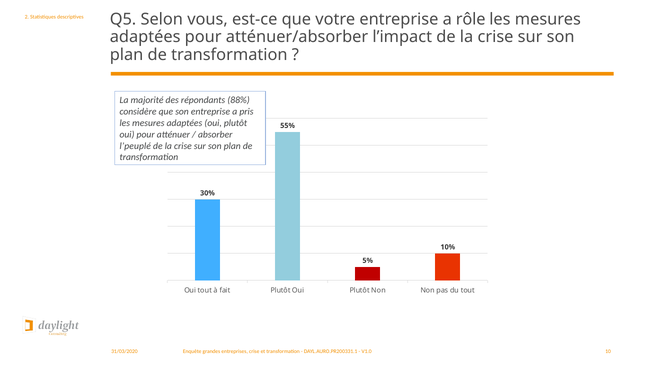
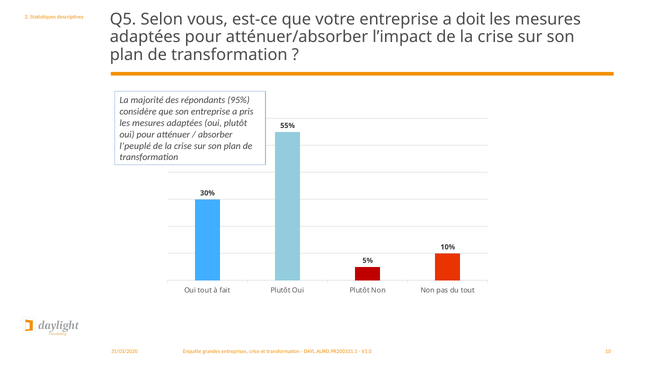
rôle: rôle -> doit
88%: 88% -> 95%
